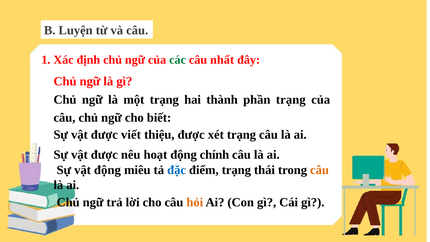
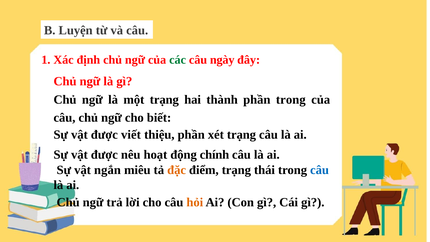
nhất: nhất -> ngày
phần trạng: trạng -> trong
thiệu được: được -> phần
vật động: động -> ngắn
đặc colour: blue -> orange
câu at (320, 170) colour: orange -> blue
